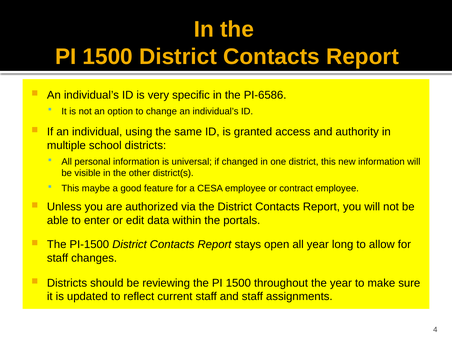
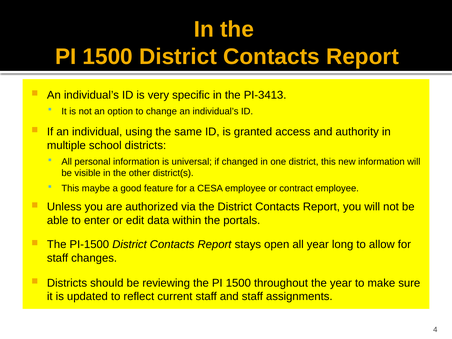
PI-6586: PI-6586 -> PI-3413
